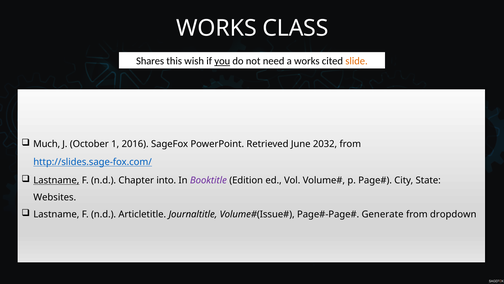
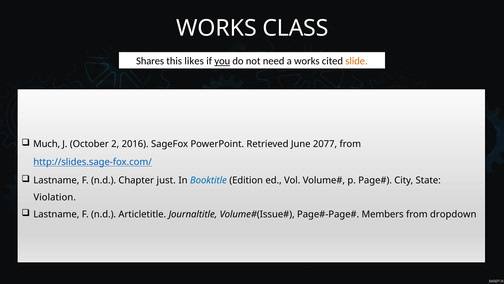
wish: wish -> likes
1: 1 -> 2
2032: 2032 -> 2077
Lastname at (56, 180) underline: present -> none
into: into -> just
Booktitle colour: purple -> blue
Websites: Websites -> Violation
Generate: Generate -> Members
